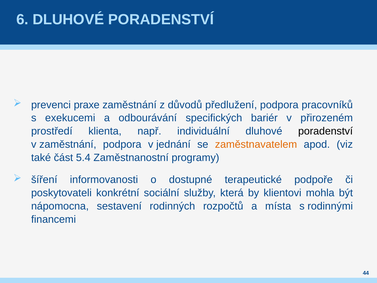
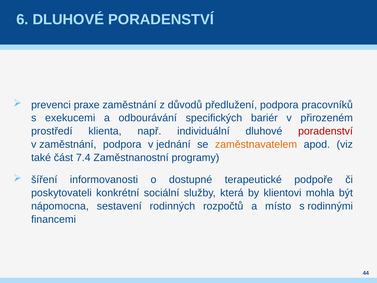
poradenství at (326, 131) colour: black -> red
5.4: 5.4 -> 7.4
místa: místa -> místo
